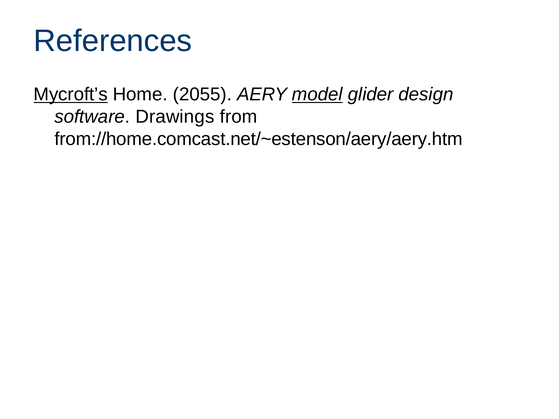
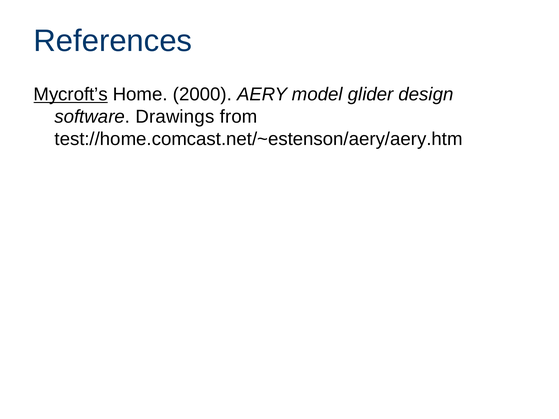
2055: 2055 -> 2000
model underline: present -> none
from://home.comcast.net/~estenson/aery/aery.htm: from://home.comcast.net/~estenson/aery/aery.htm -> test://home.comcast.net/~estenson/aery/aery.htm
